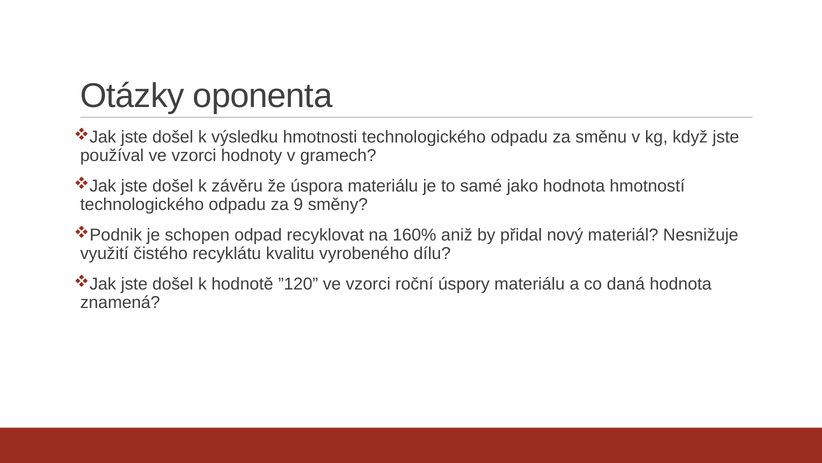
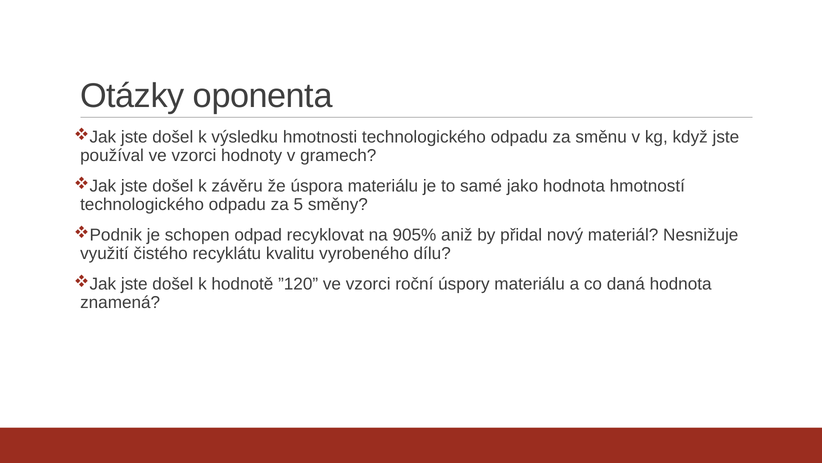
9: 9 -> 5
160%: 160% -> 905%
